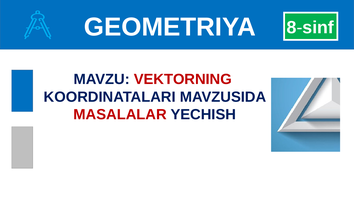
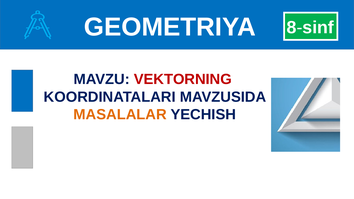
MASALALAR colour: red -> orange
